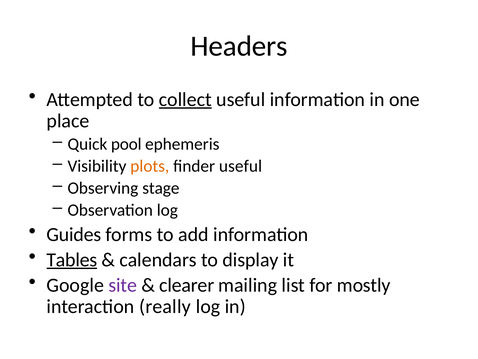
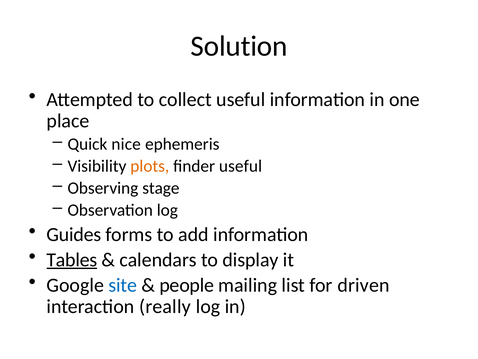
Headers: Headers -> Solution
collect underline: present -> none
pool: pool -> nice
site colour: purple -> blue
clearer: clearer -> people
mostly: mostly -> driven
